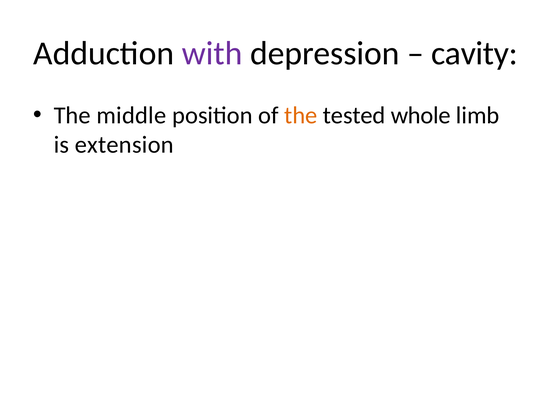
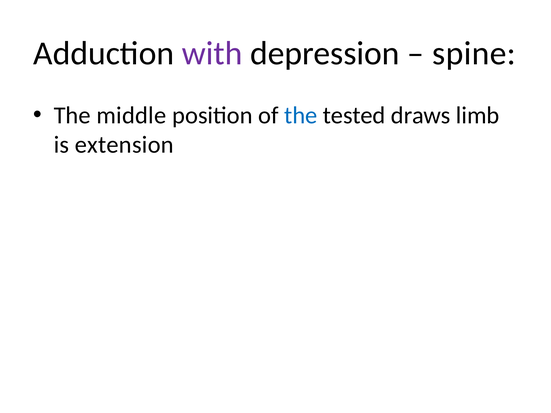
cavity: cavity -> spine
the at (301, 116) colour: orange -> blue
whole: whole -> draws
